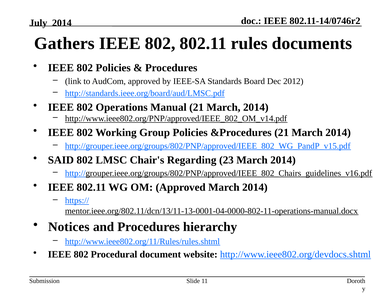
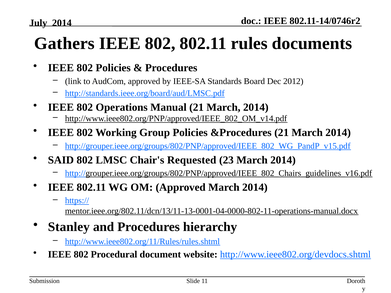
Regarding: Regarding -> Requested
Notices at (69, 227): Notices -> Stanley
